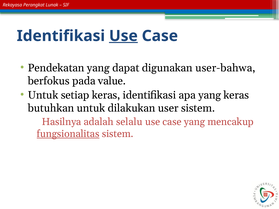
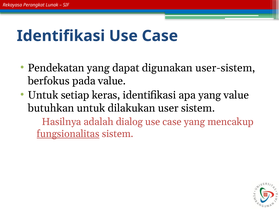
Use at (123, 36) underline: present -> none
user-bahwa: user-bahwa -> user-sistem
yang keras: keras -> value
selalu: selalu -> dialog
